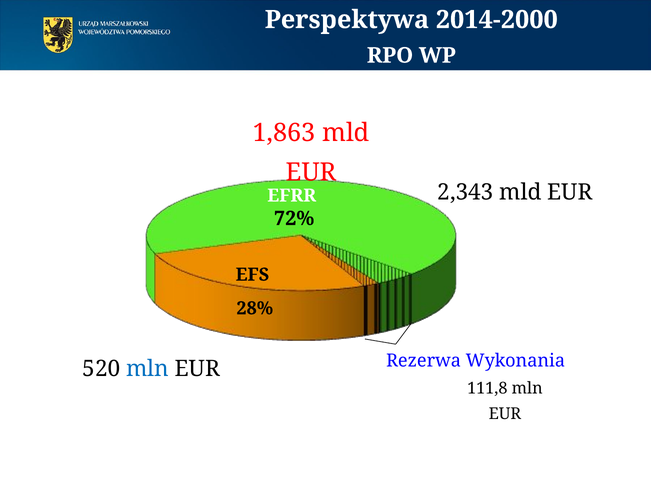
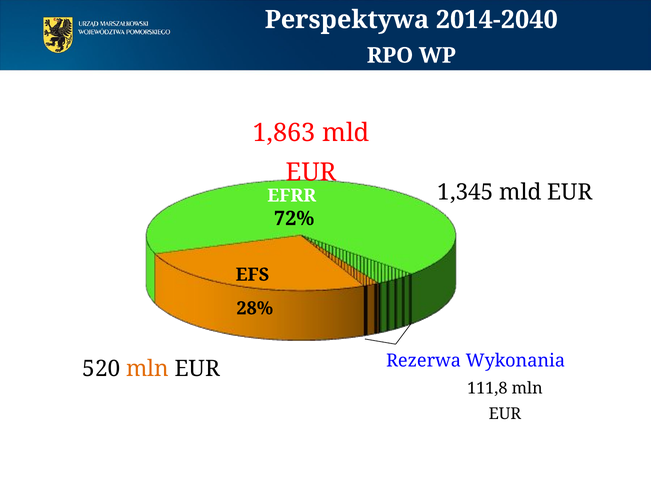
2014-2000: 2014-2000 -> 2014-2040
2,343: 2,343 -> 1,345
mln at (148, 369) colour: blue -> orange
